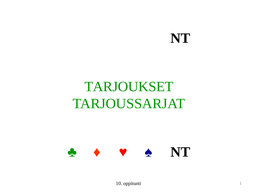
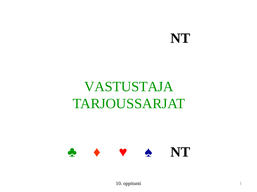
TARJOUKSET: TARJOUKSET -> VASTUSTAJA
